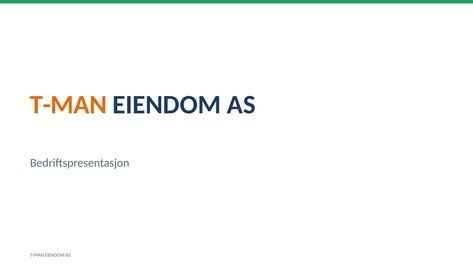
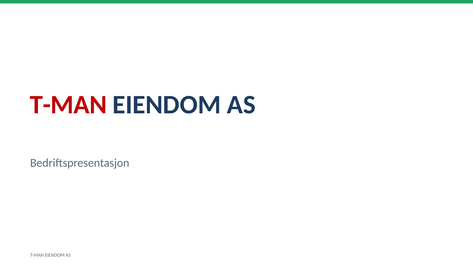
T-MAN at (68, 105) colour: orange -> red
